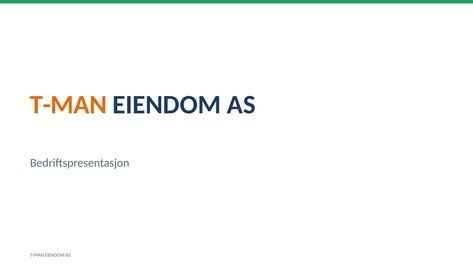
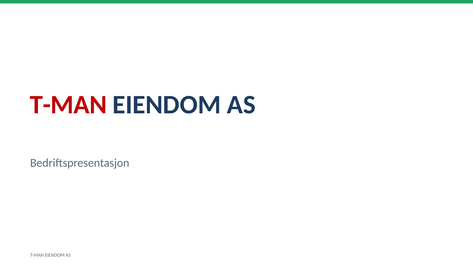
T-MAN at (68, 105) colour: orange -> red
